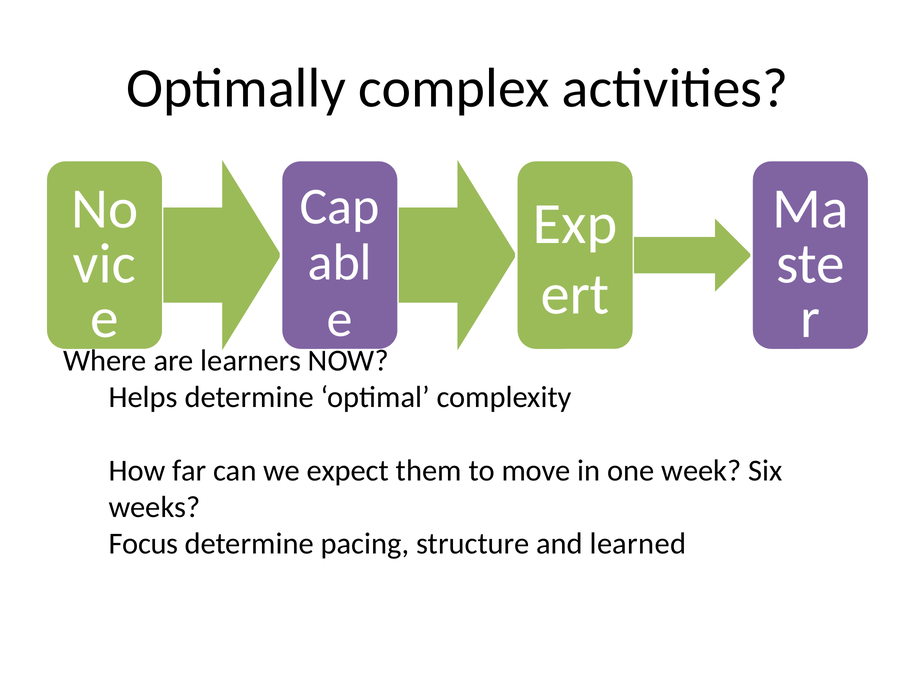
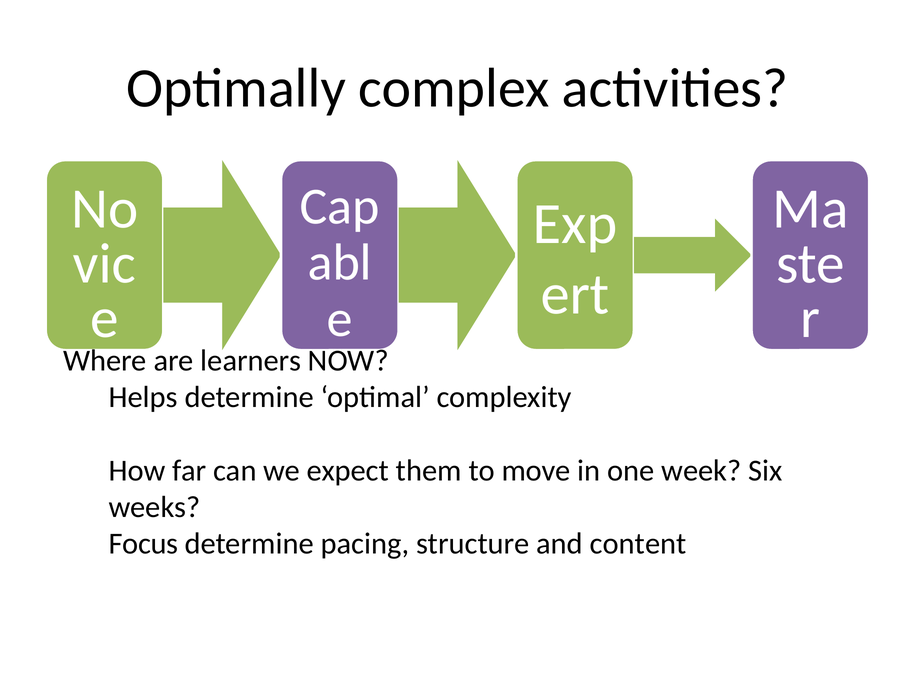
learned: learned -> content
